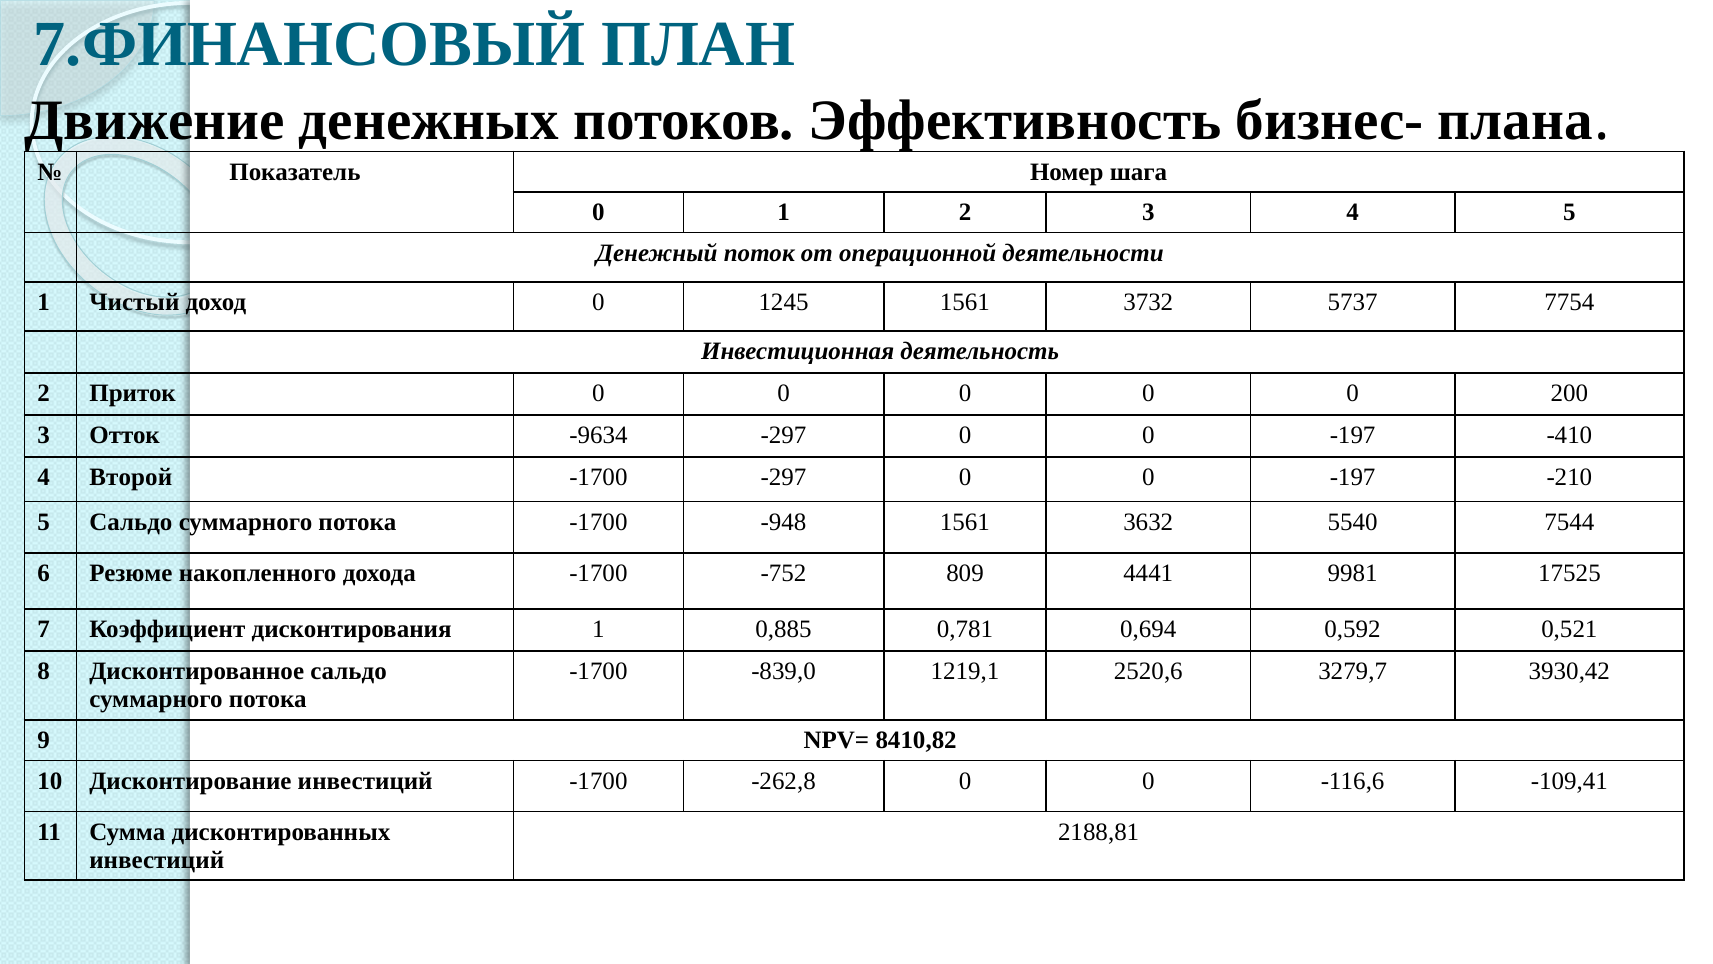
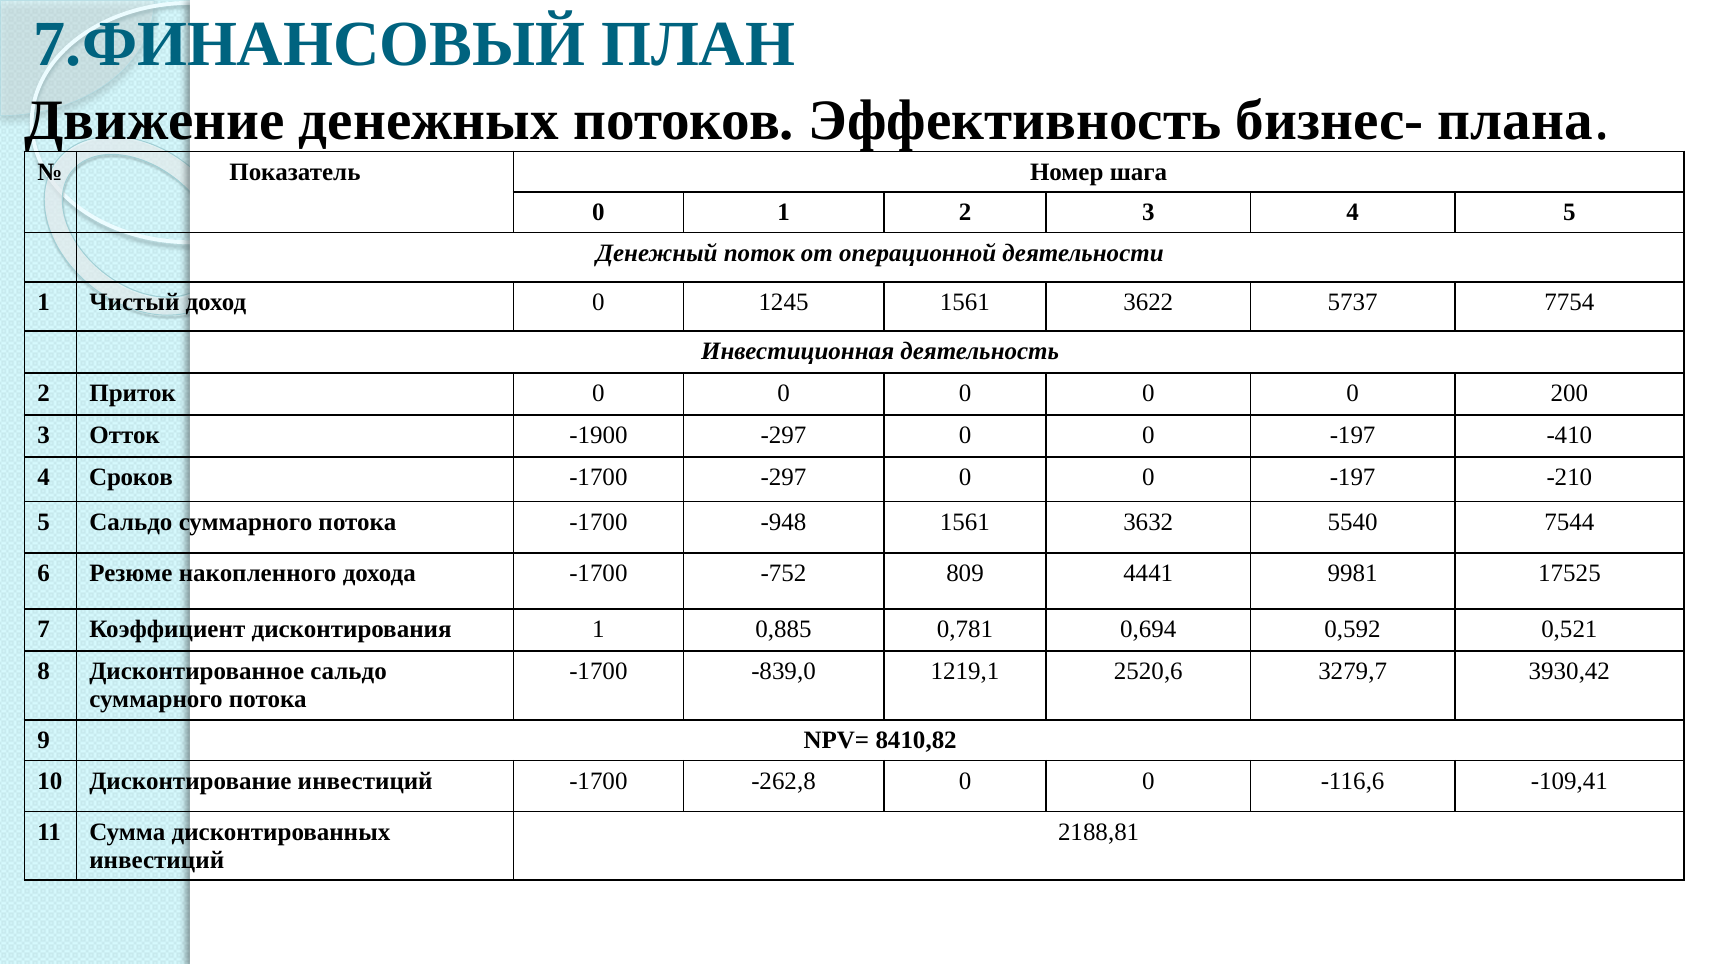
3732: 3732 -> 3622
-9634: -9634 -> -1900
Второй: Второй -> Сроков
